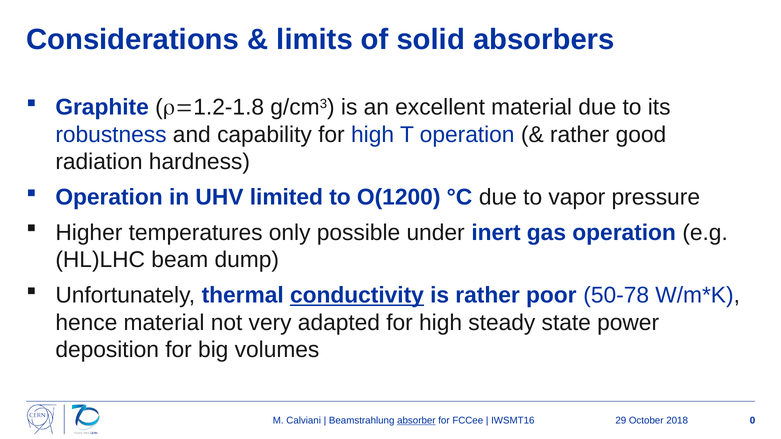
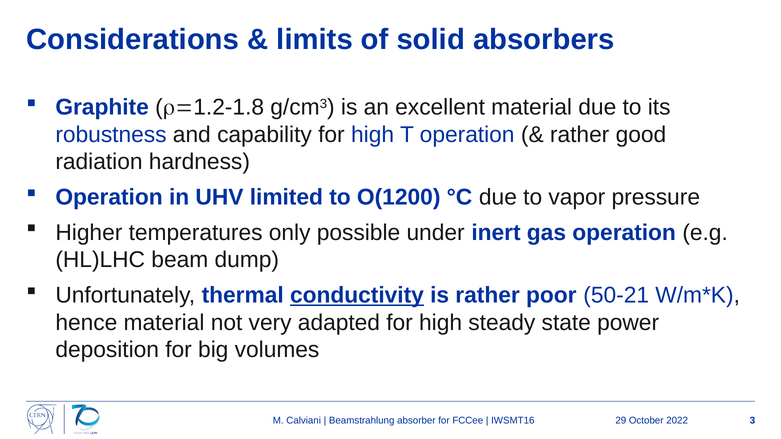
50-78: 50-78 -> 50-21
absorber underline: present -> none
2018: 2018 -> 2022
0: 0 -> 3
